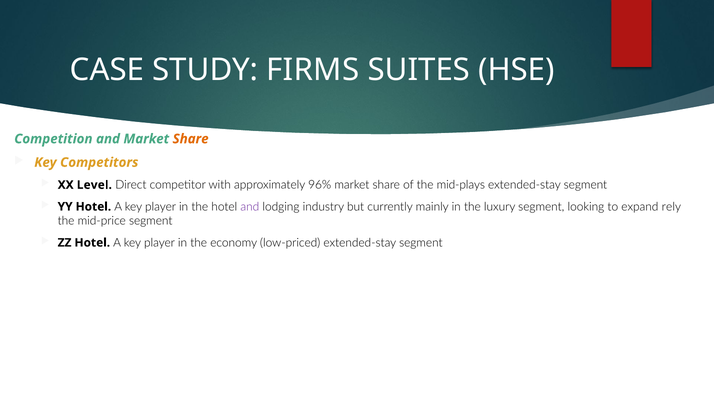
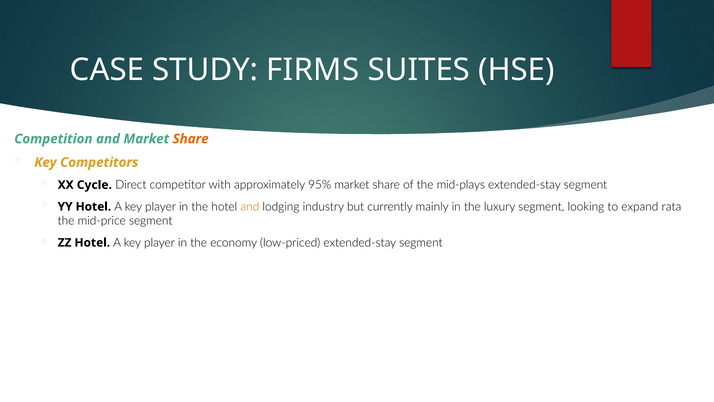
Level: Level -> Cycle
96%: 96% -> 95%
and at (250, 207) colour: purple -> orange
rely: rely -> rata
